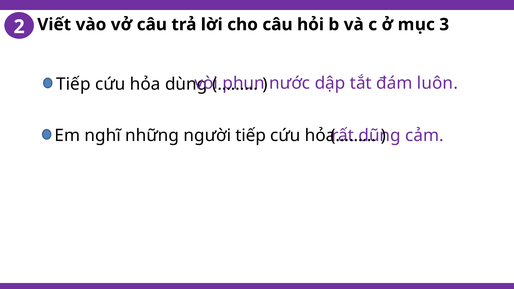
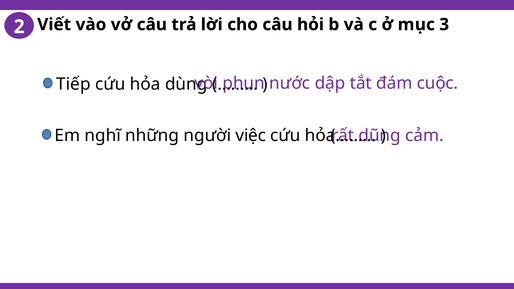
luôn: luôn -> cuộc
người tiếp: tiếp -> việc
